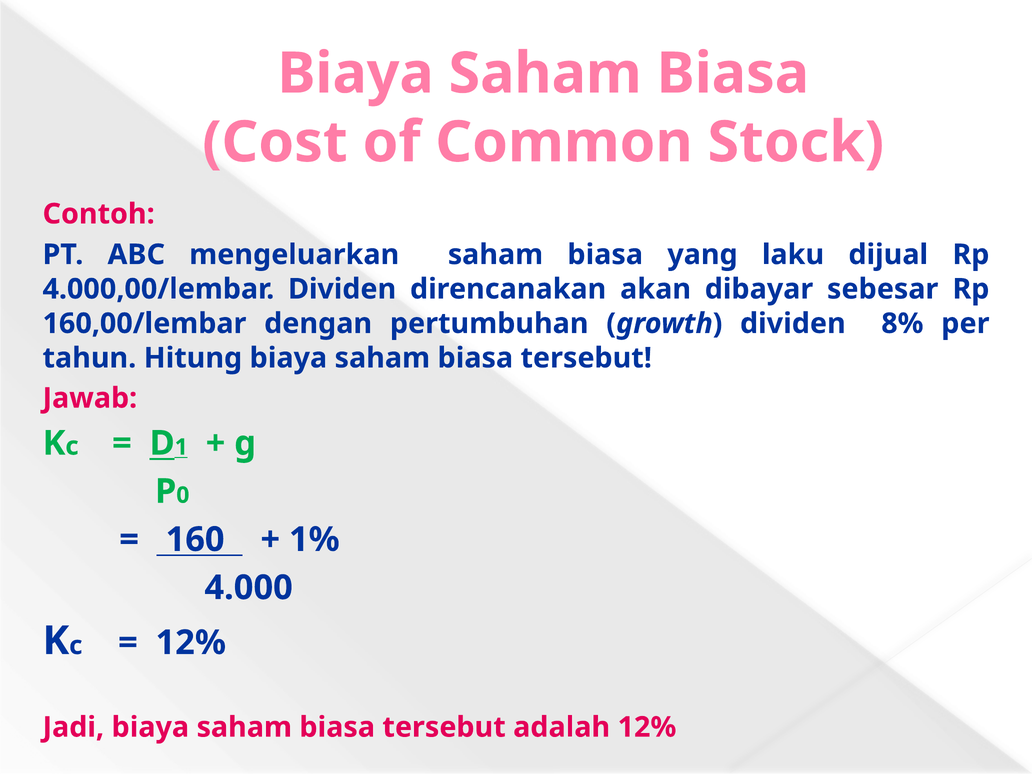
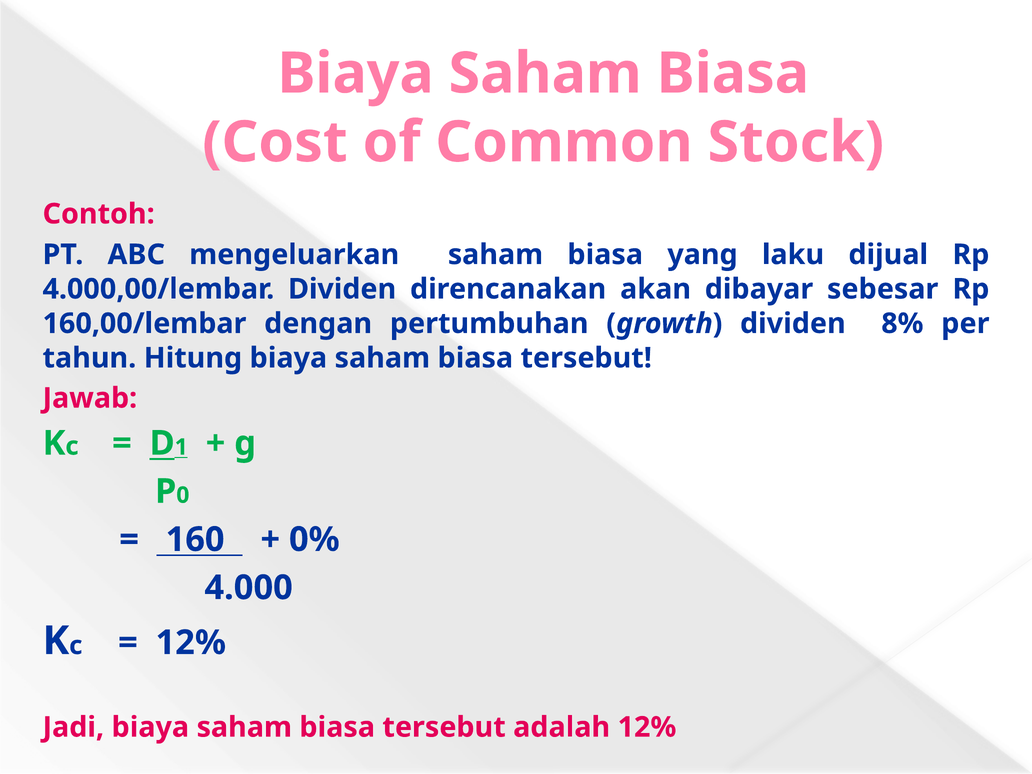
1%: 1% -> 0%
